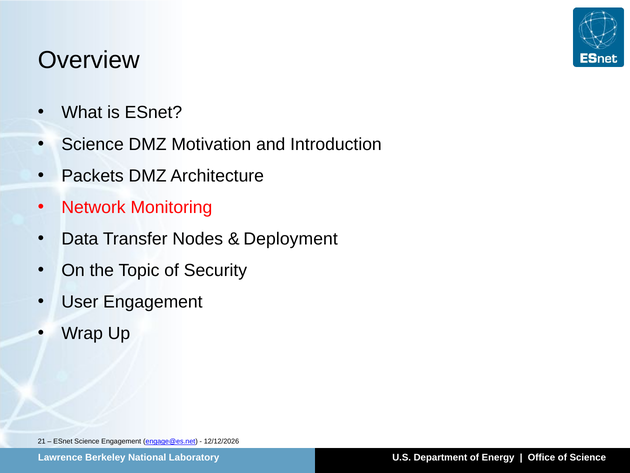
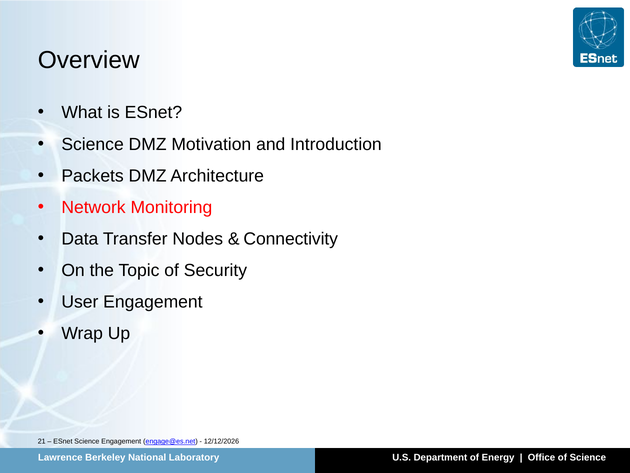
Deployment: Deployment -> Connectivity
